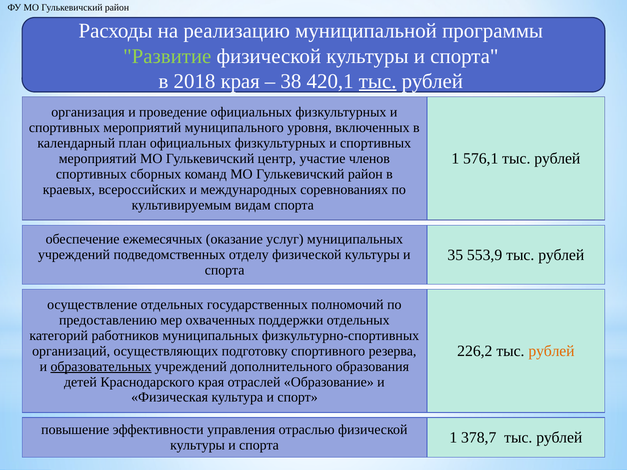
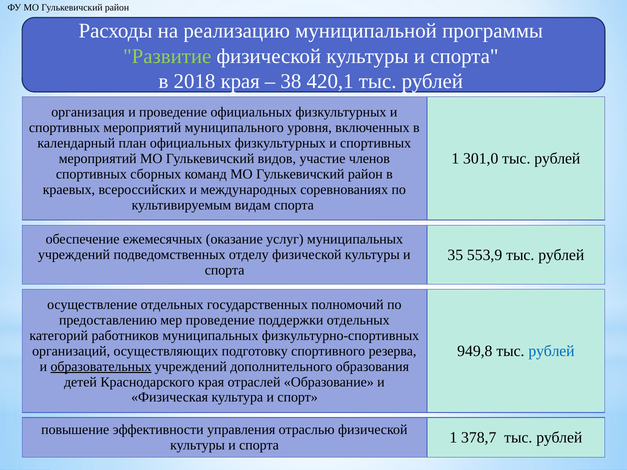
тыс at (378, 81) underline: present -> none
576,1: 576,1 -> 301,0
центр: центр -> видов
мер охваченных: охваченных -> проведение
226,2: 226,2 -> 949,8
рублей at (552, 351) colour: orange -> blue
